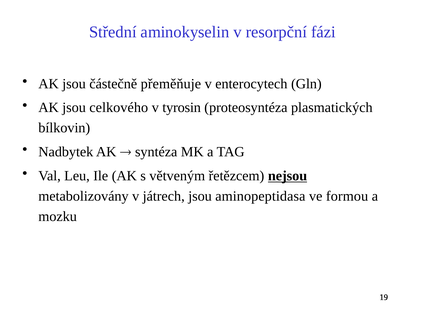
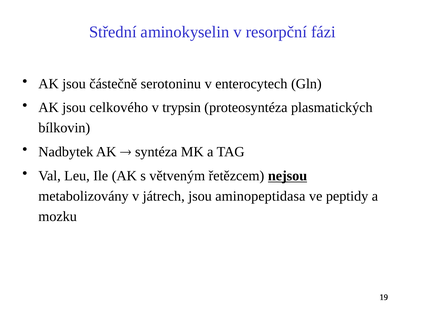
přeměňuje: přeměňuje -> serotoninu
tyrosin: tyrosin -> trypsin
formou: formou -> peptidy
